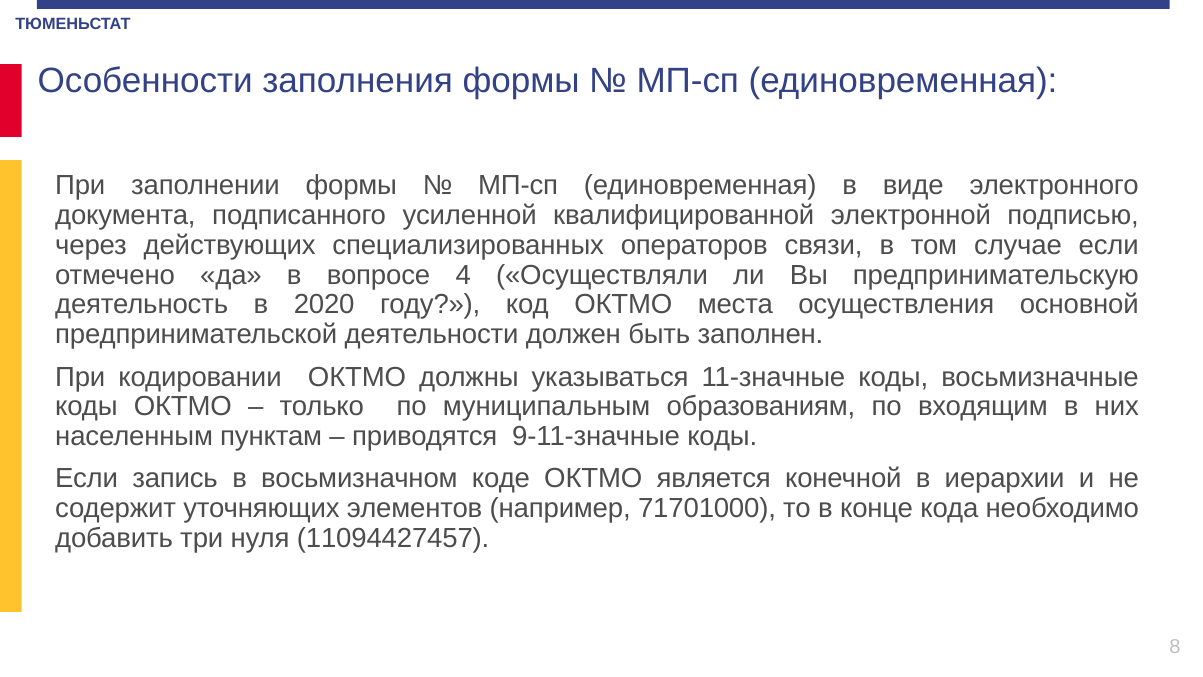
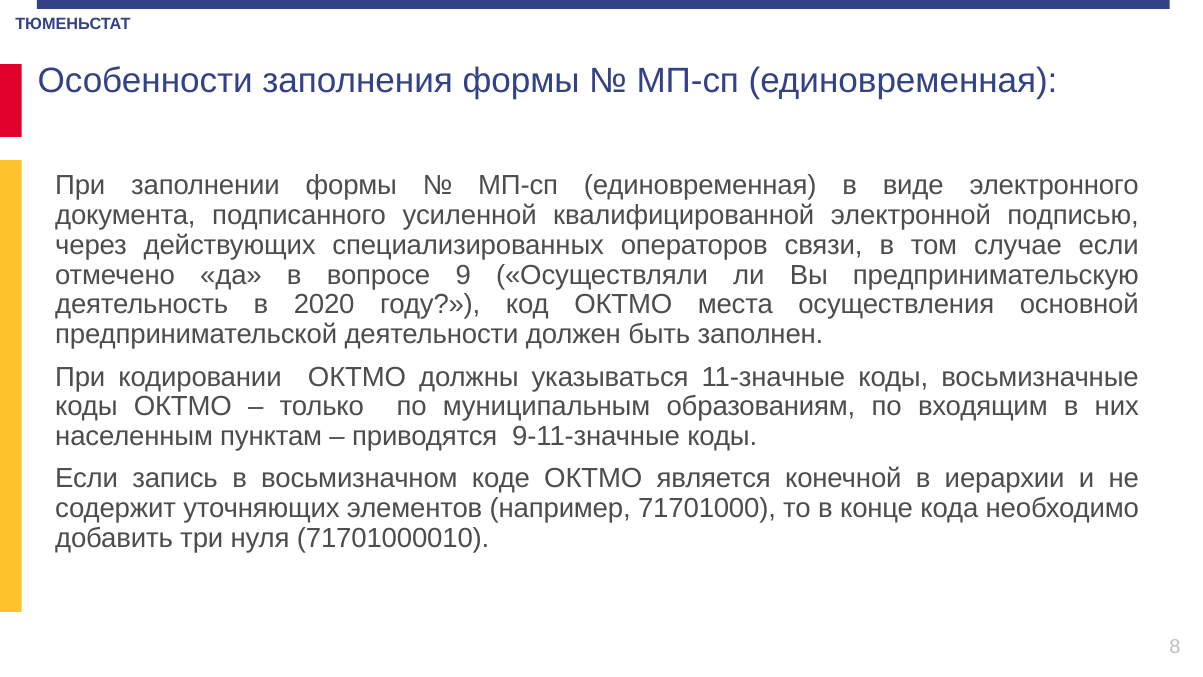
4: 4 -> 9
11094427457: 11094427457 -> 71701000010
